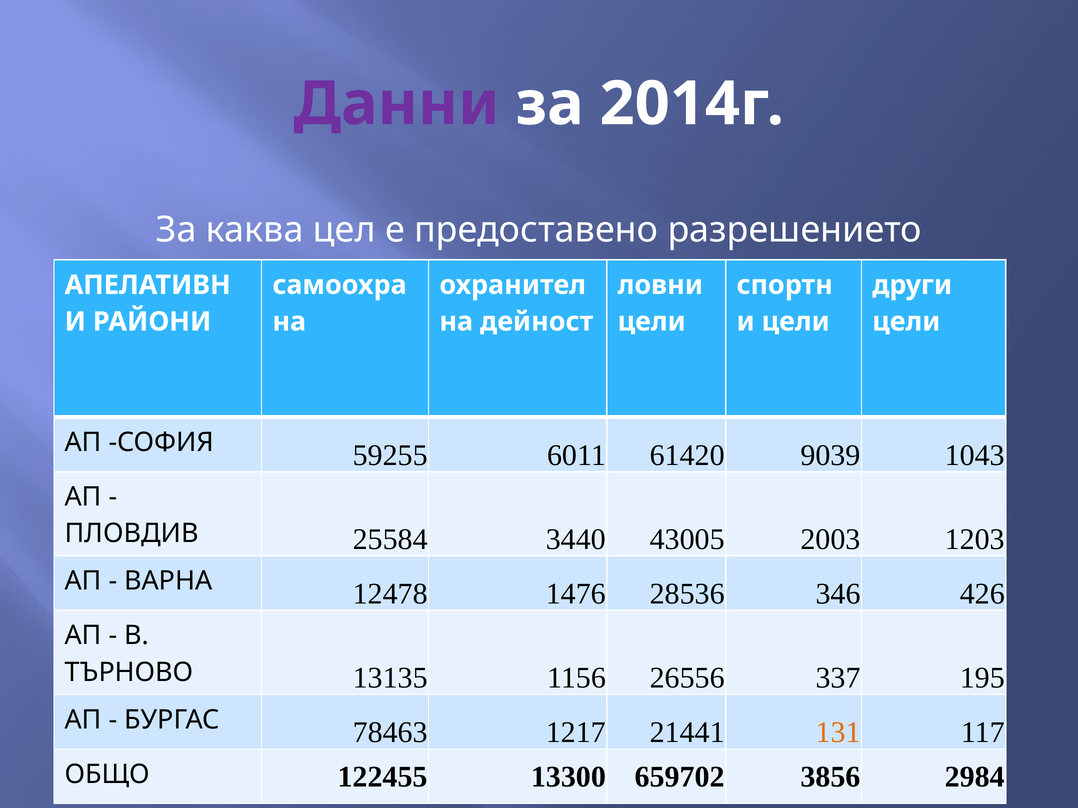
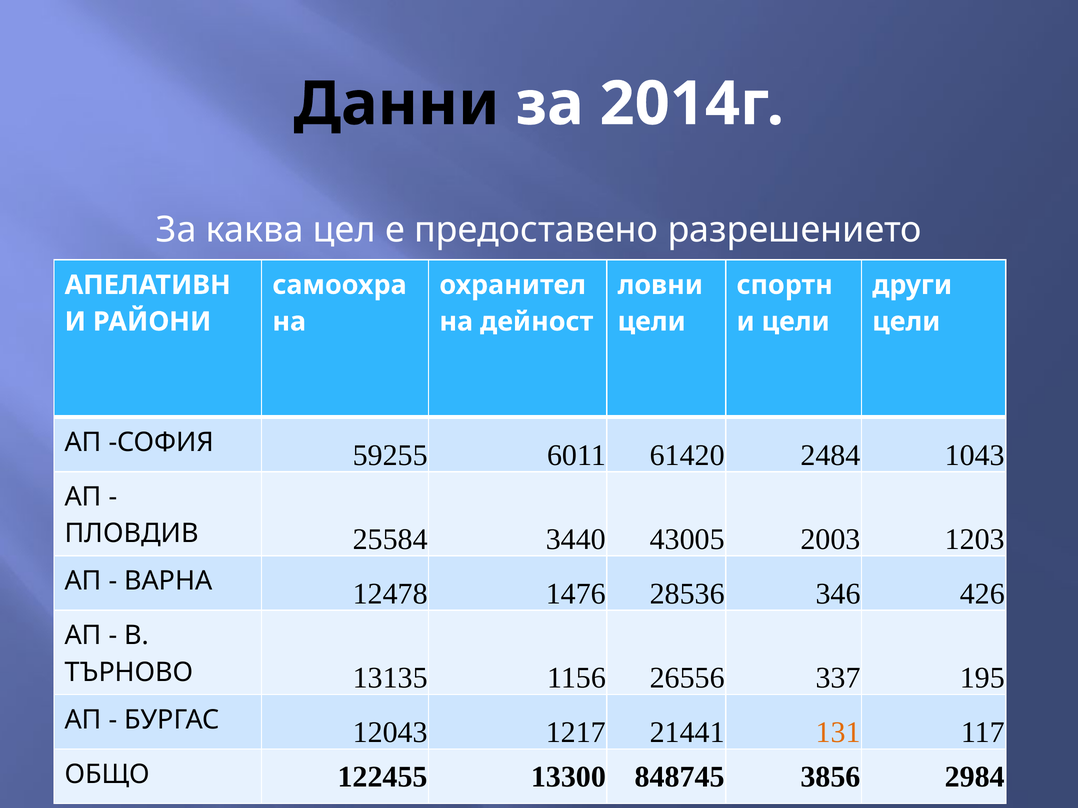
Данни colour: purple -> black
9039: 9039 -> 2484
78463: 78463 -> 12043
659702: 659702 -> 848745
